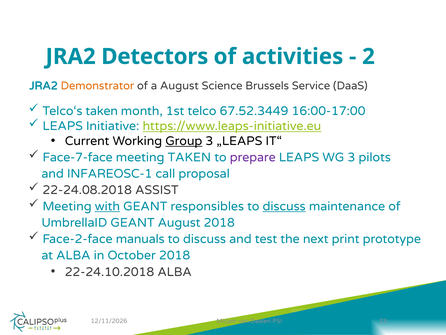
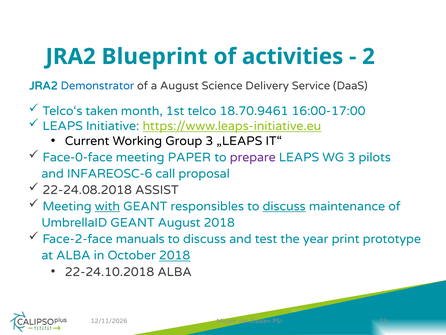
Detectors: Detectors -> Blueprint
Demonstrator colour: orange -> blue
Brussels: Brussels -> Delivery
67.52.3449: 67.52.3449 -> 18.70.9461
Group underline: present -> none
Face-7-face: Face-7-face -> Face-0-face
meeting TAKEN: TAKEN -> PAPER
INFAREOSC-1: INFAREOSC-1 -> INFAREOSC-6
next: next -> year
2018 at (175, 255) underline: none -> present
